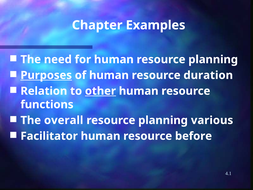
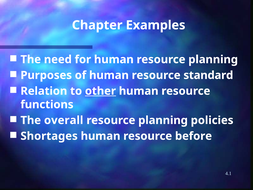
Purposes underline: present -> none
duration: duration -> standard
various: various -> policies
Facilitator: Facilitator -> Shortages
